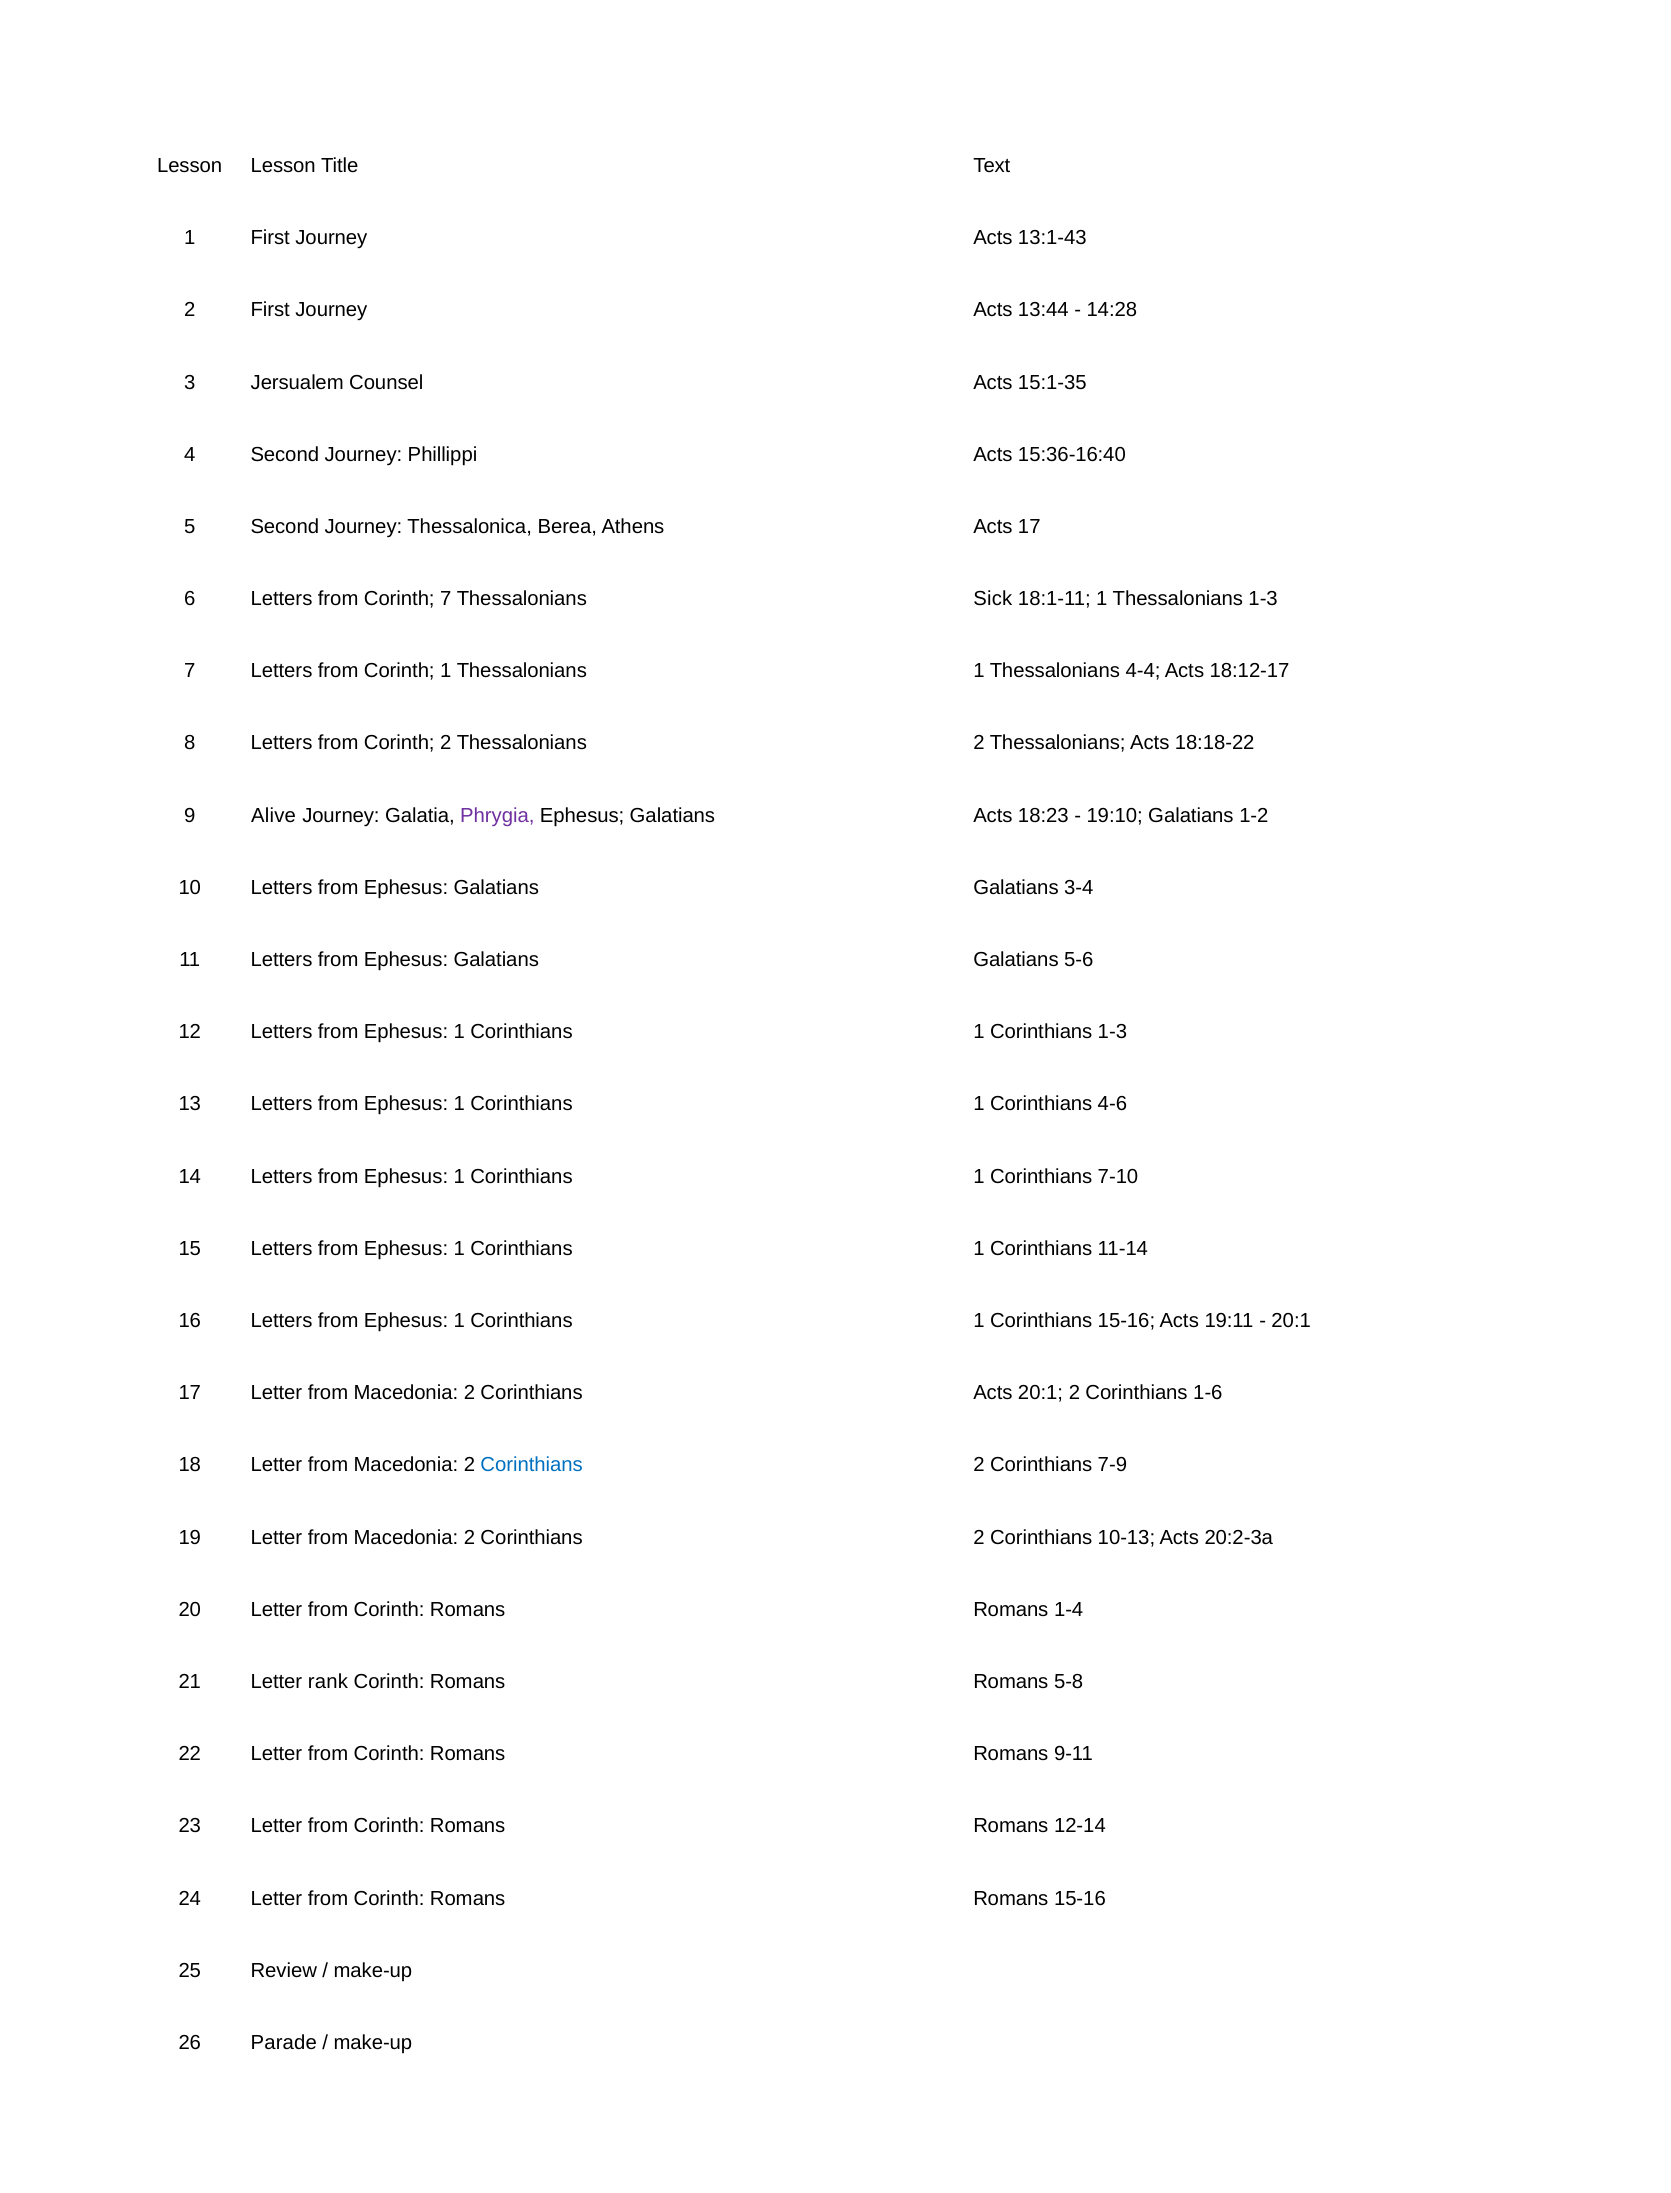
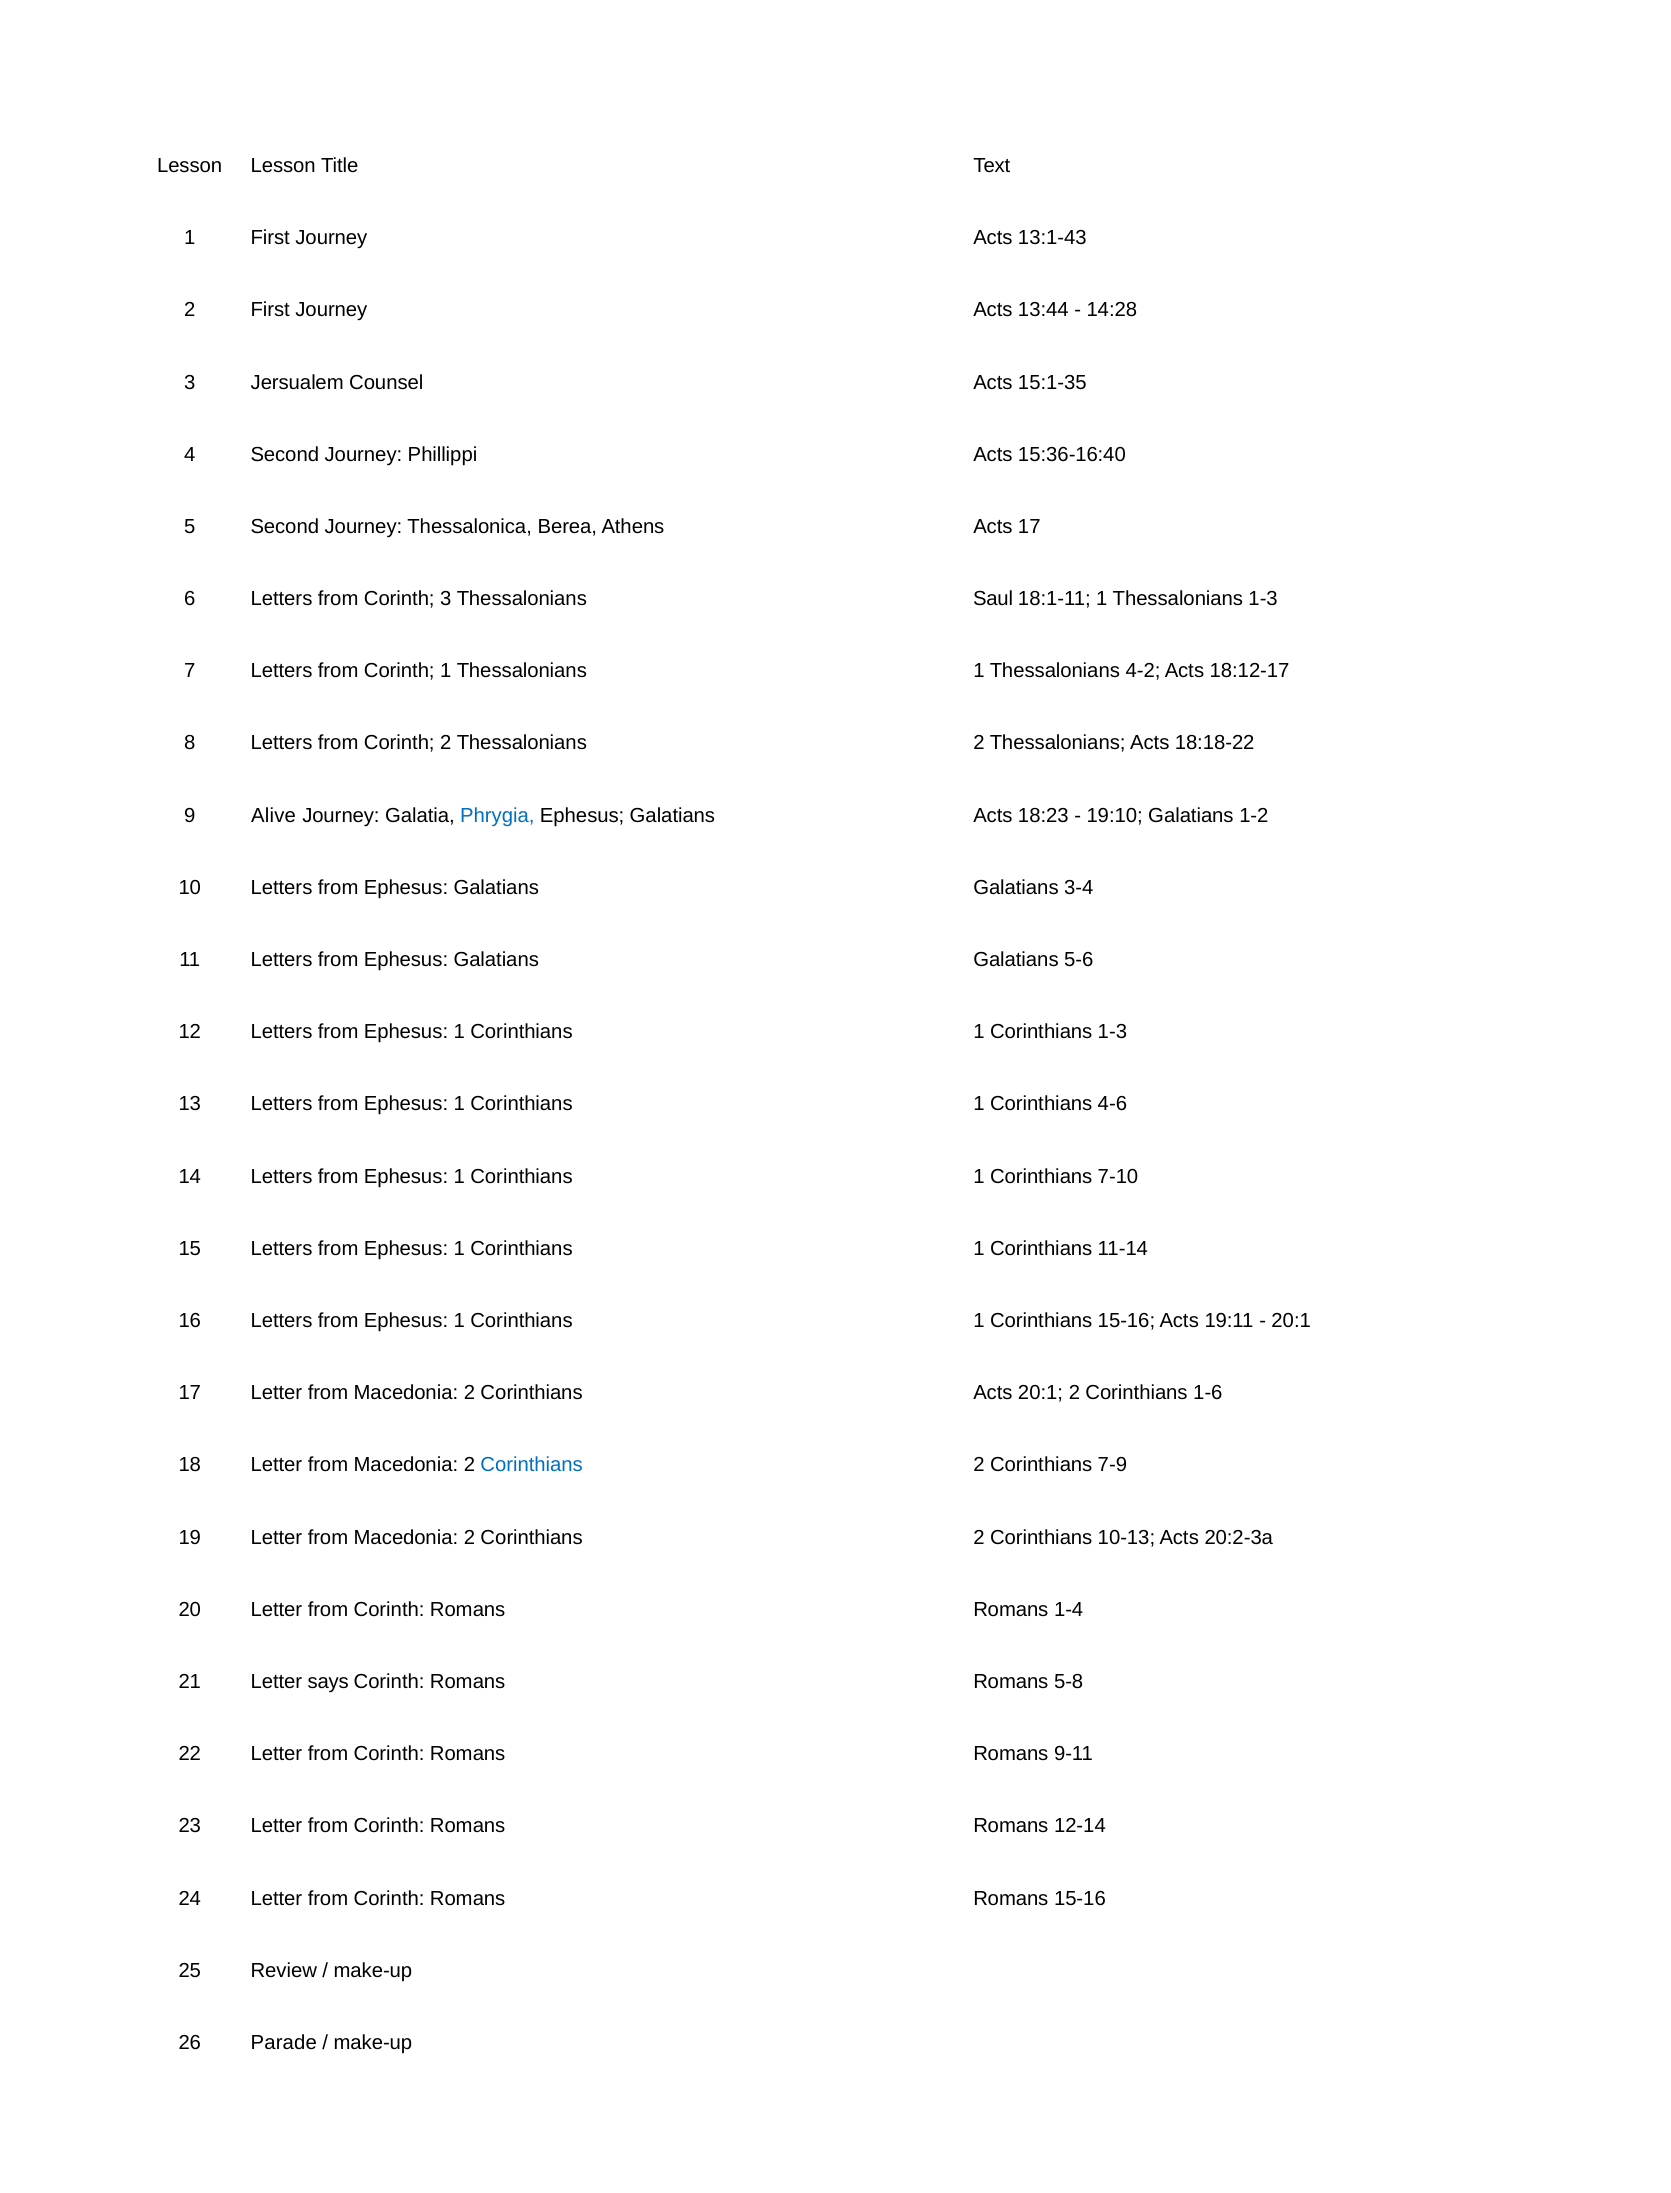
Corinth 7: 7 -> 3
Sick: Sick -> Saul
4-4: 4-4 -> 4-2
Phrygia colour: purple -> blue
rank: rank -> says
